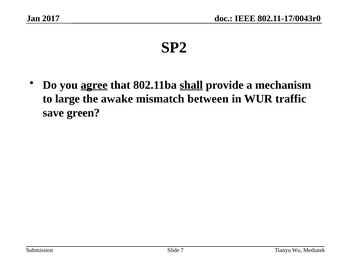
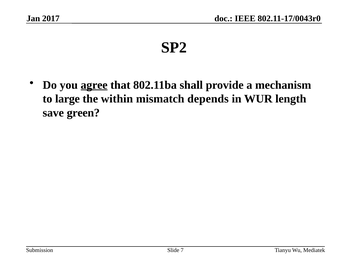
shall underline: present -> none
awake: awake -> within
between: between -> depends
traffic: traffic -> length
